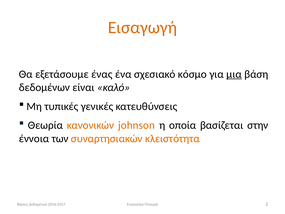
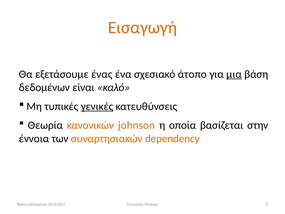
κόσμο: κόσμο -> άτοπο
γενικές underline: none -> present
κλειστότητα: κλειστότητα -> dependency
